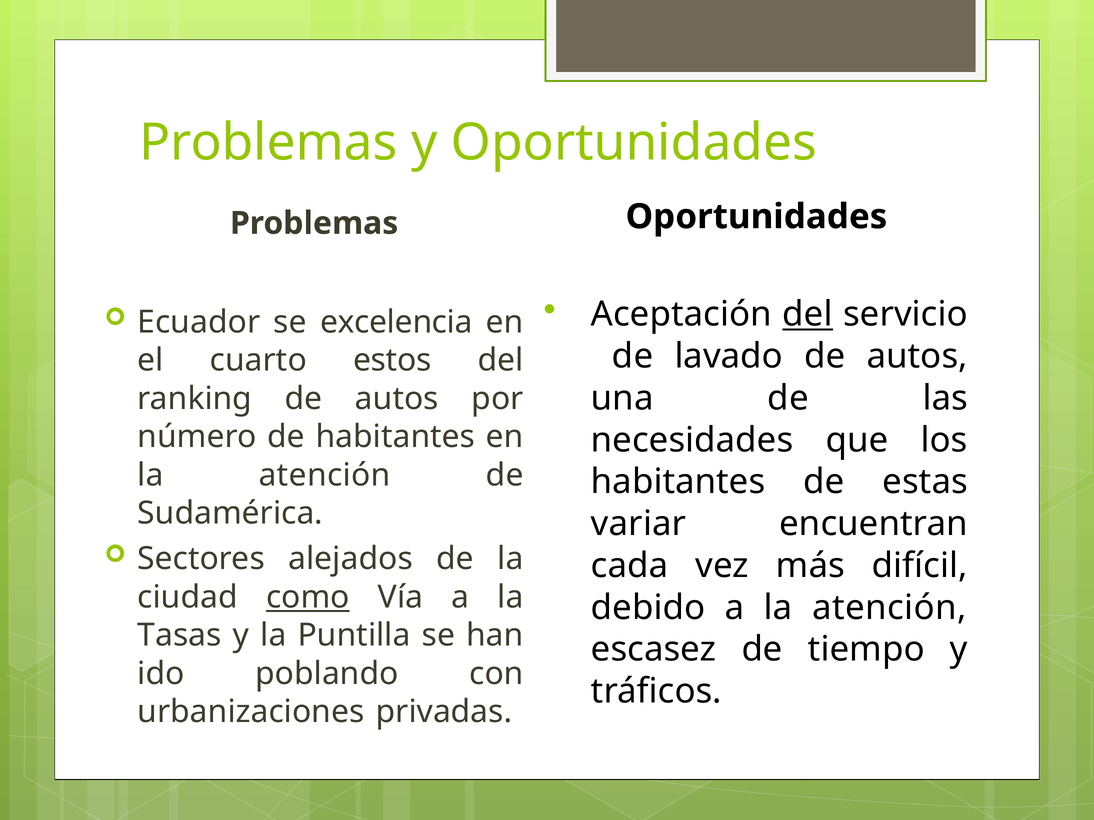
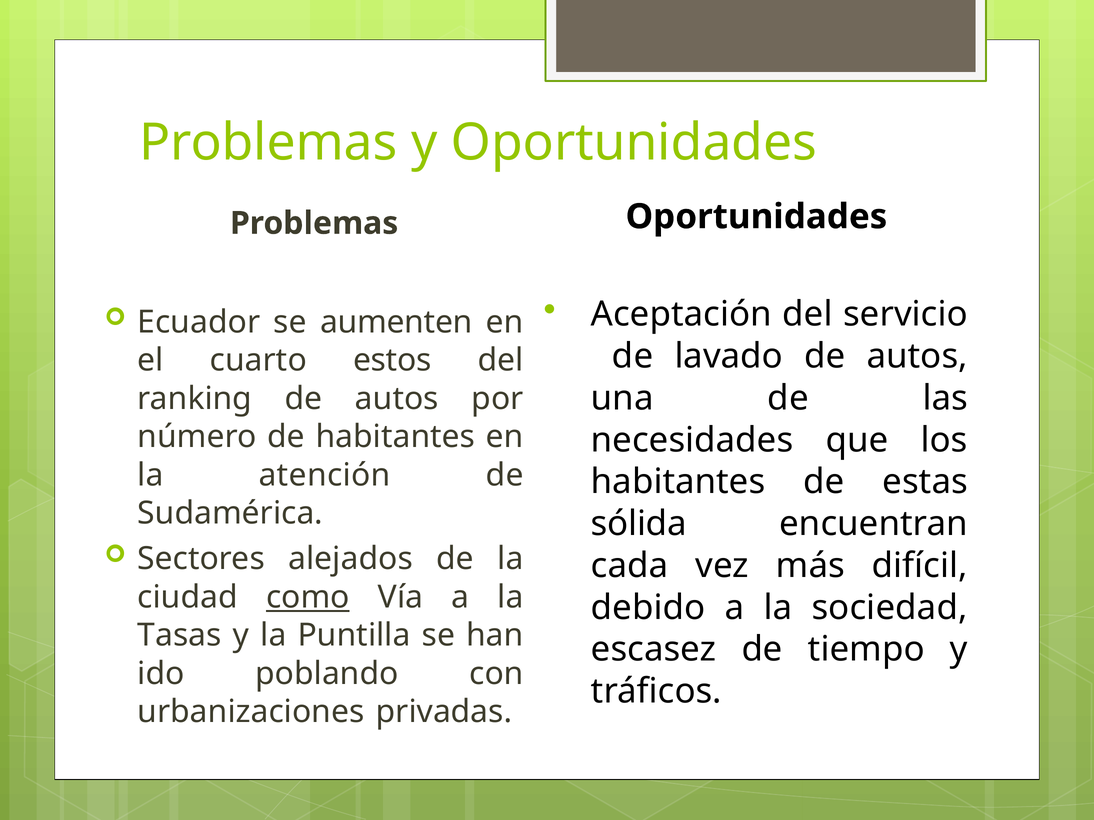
del at (808, 315) underline: present -> none
excelencia: excelencia -> aumenten
variar: variar -> sólida
a la atención: atención -> sociedad
